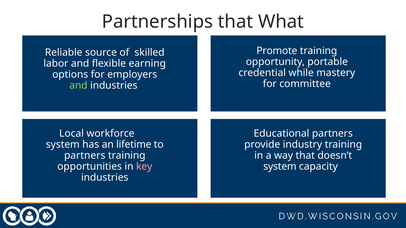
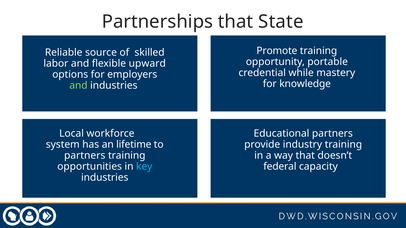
What: What -> State
earning: earning -> upward
committee: committee -> knowledge
key colour: pink -> light blue
system at (280, 167): system -> federal
